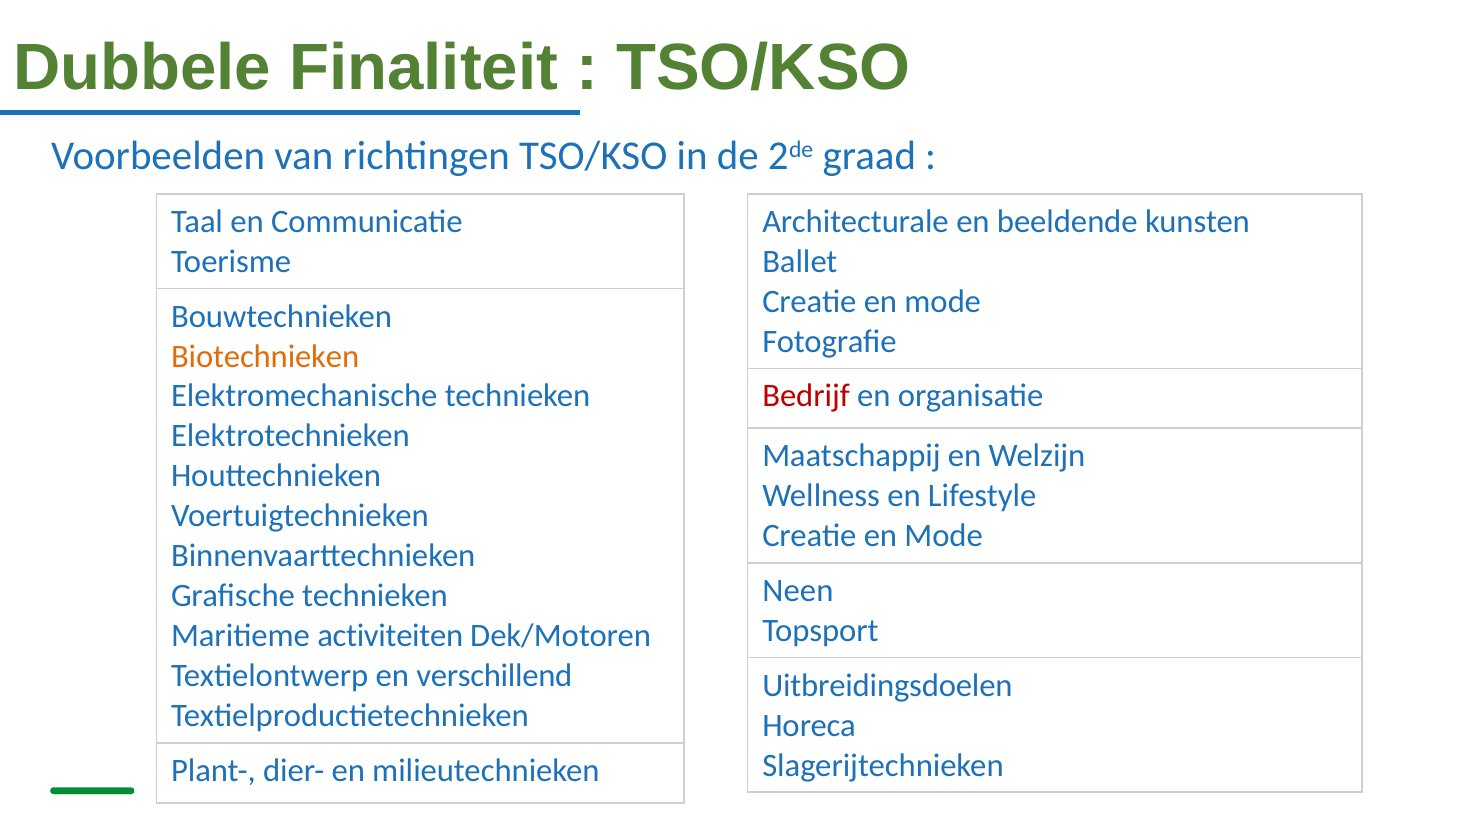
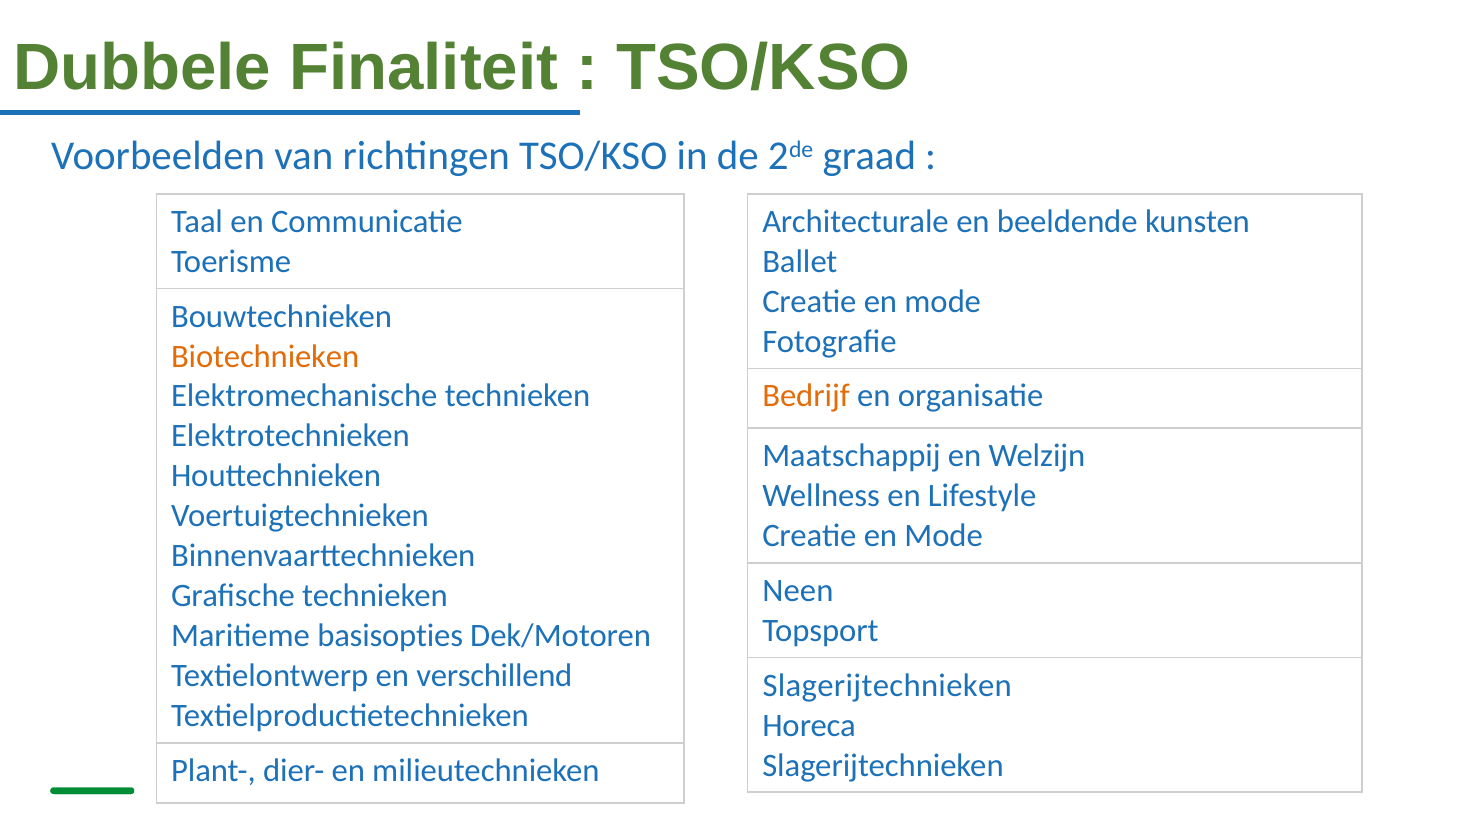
Bedrijf colour: red -> orange
activiteiten: activiteiten -> basisopties
Uitbreidingsdoelen at (887, 685): Uitbreidingsdoelen -> Slagerijtechnieken
